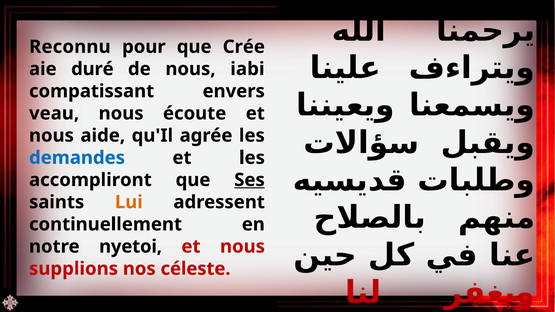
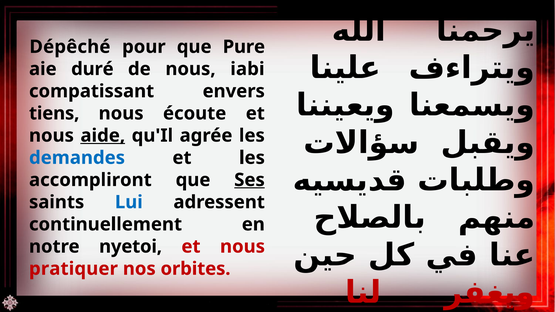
Reconnu: Reconnu -> Dépêché
Crée: Crée -> Pure
veau: veau -> tiens
aide underline: none -> present
Lui colour: orange -> blue
supplions: supplions -> pratiquer
céleste: céleste -> orbites
